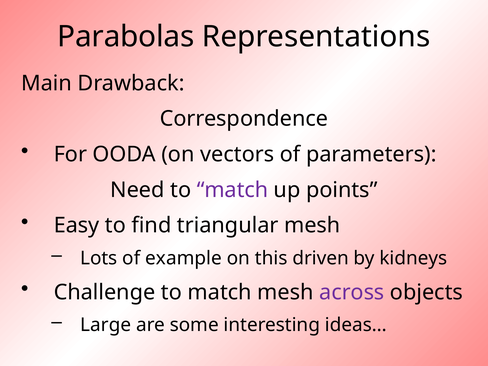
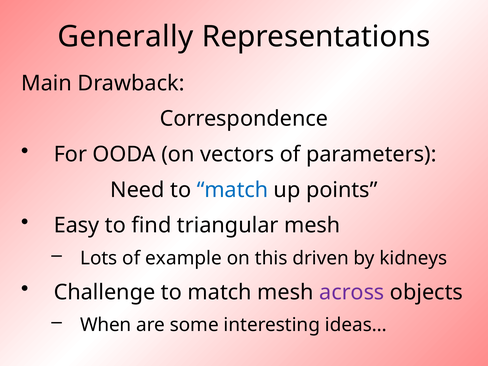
Parabolas: Parabolas -> Generally
match at (232, 190) colour: purple -> blue
Large: Large -> When
